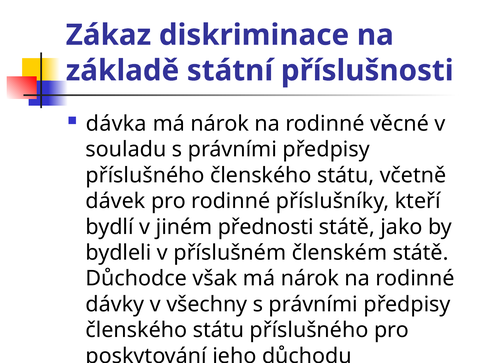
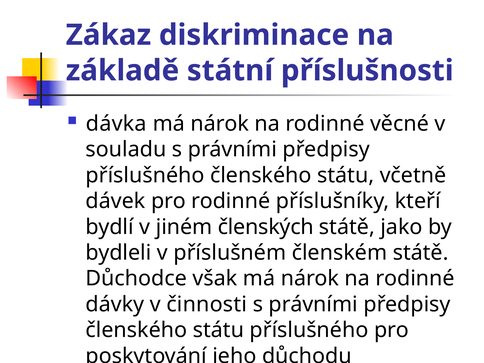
přednosti: přednosti -> členských
všechny: všechny -> činnosti
